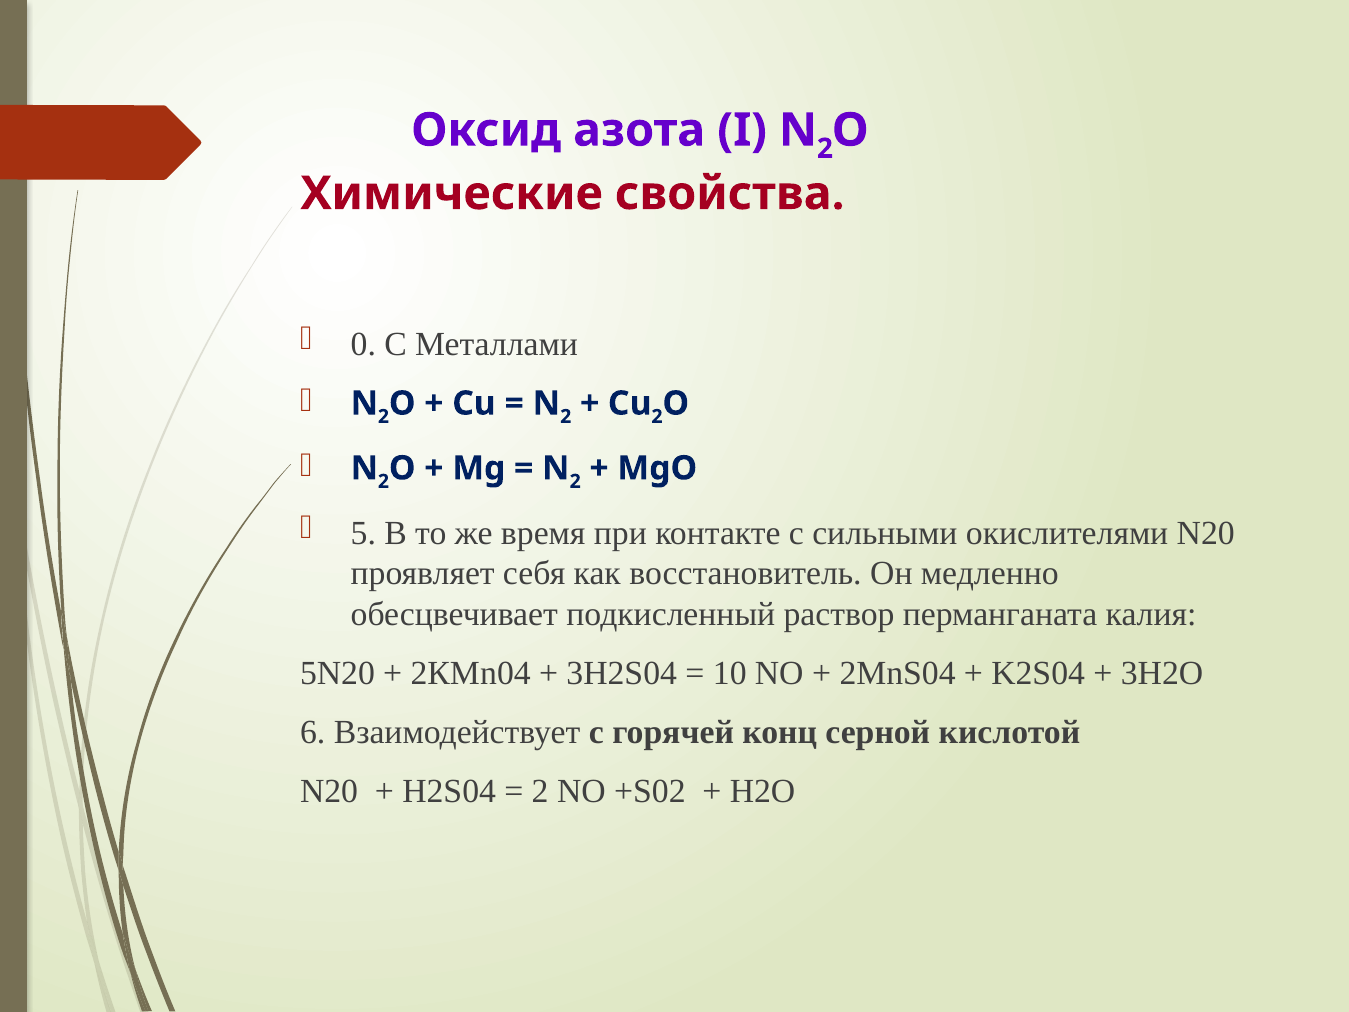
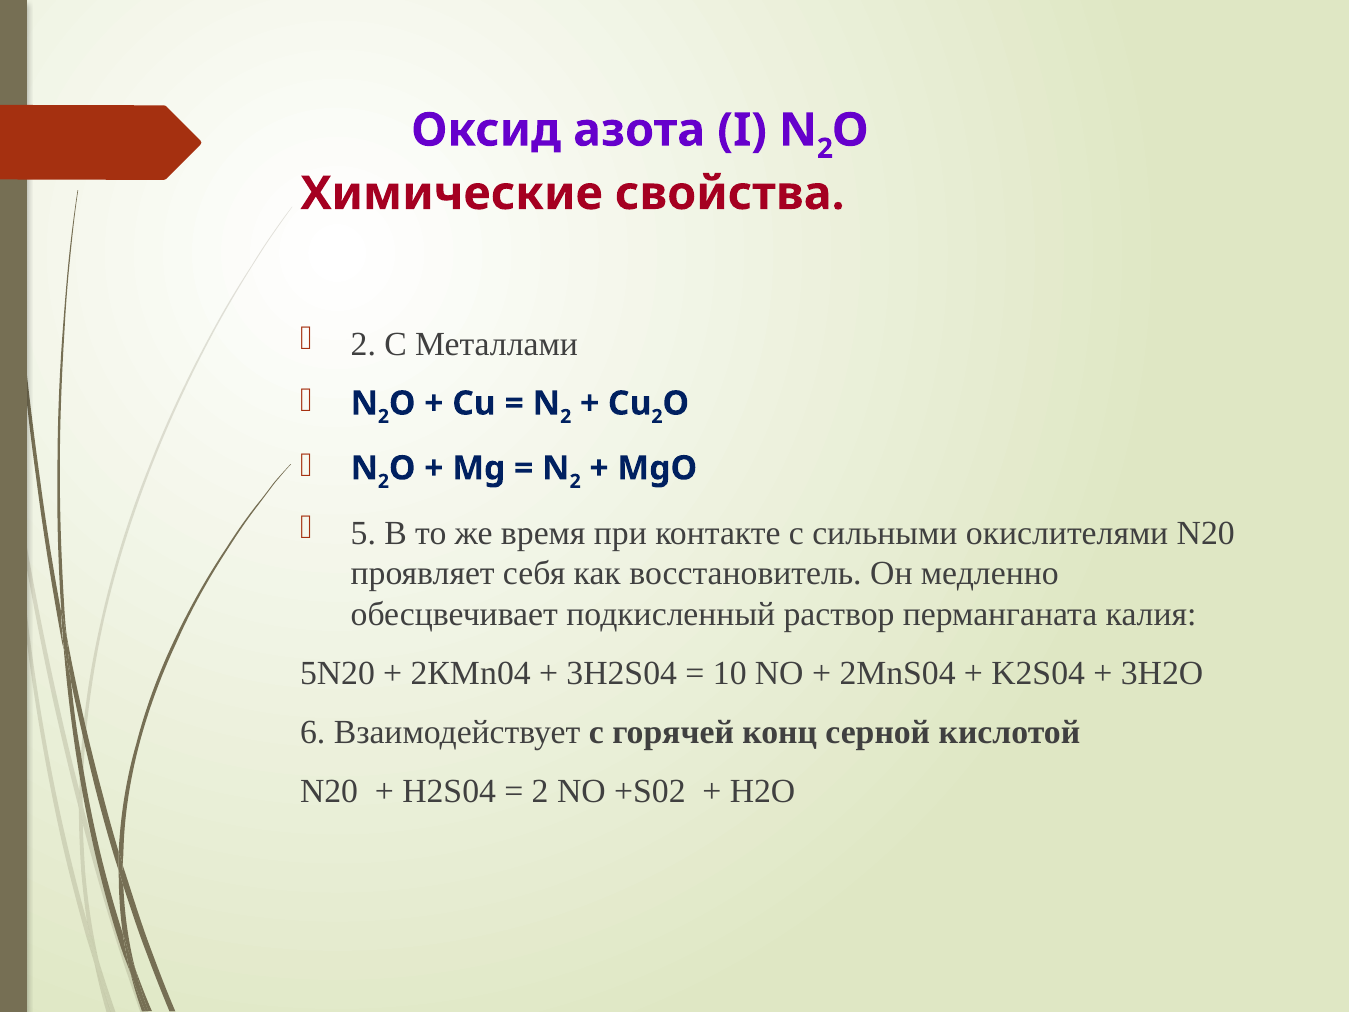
0 at (363, 344): 0 -> 2
